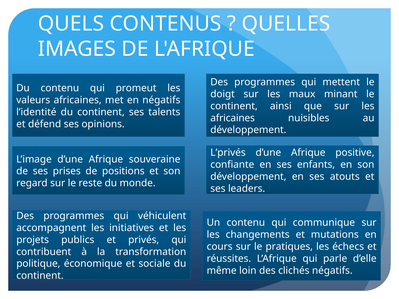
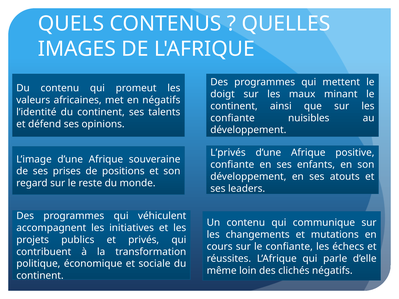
africaines at (233, 118): africaines -> confiante
le pratiques: pratiques -> confiante
